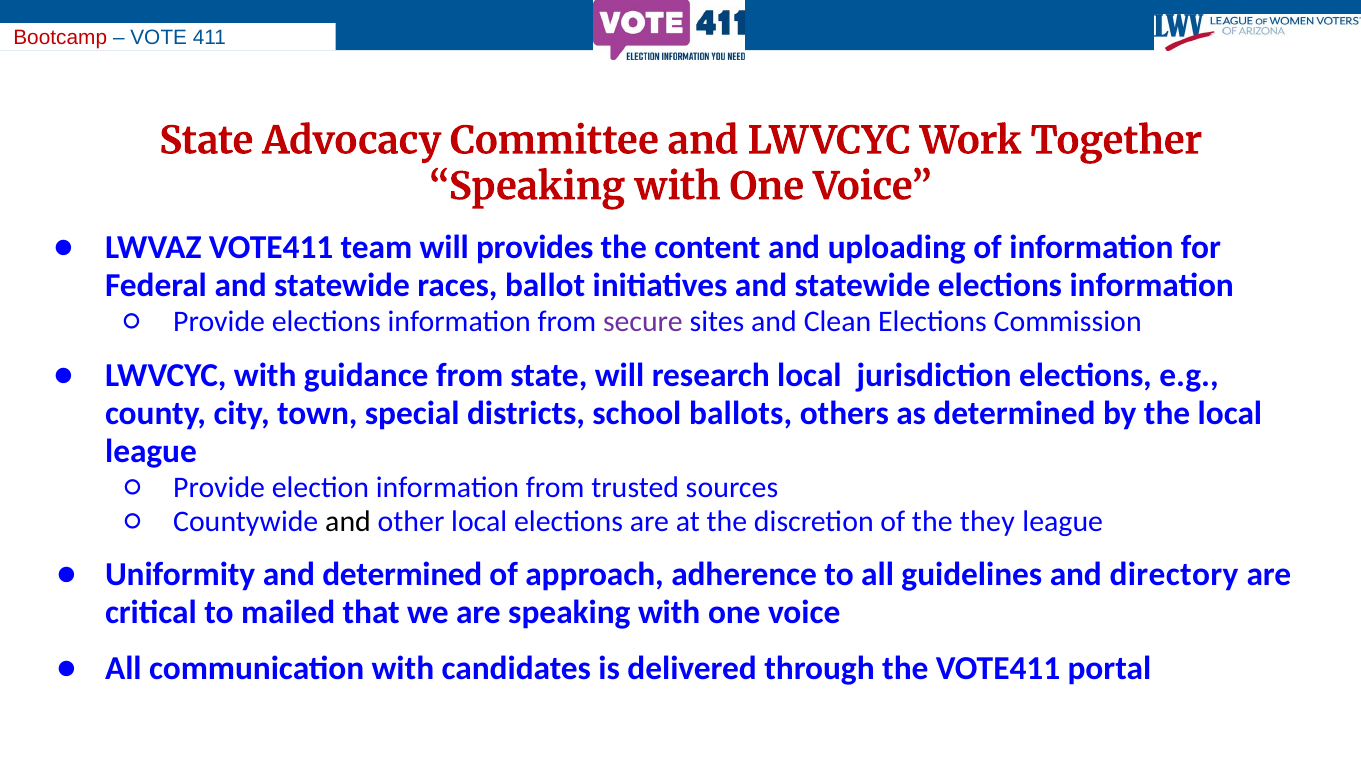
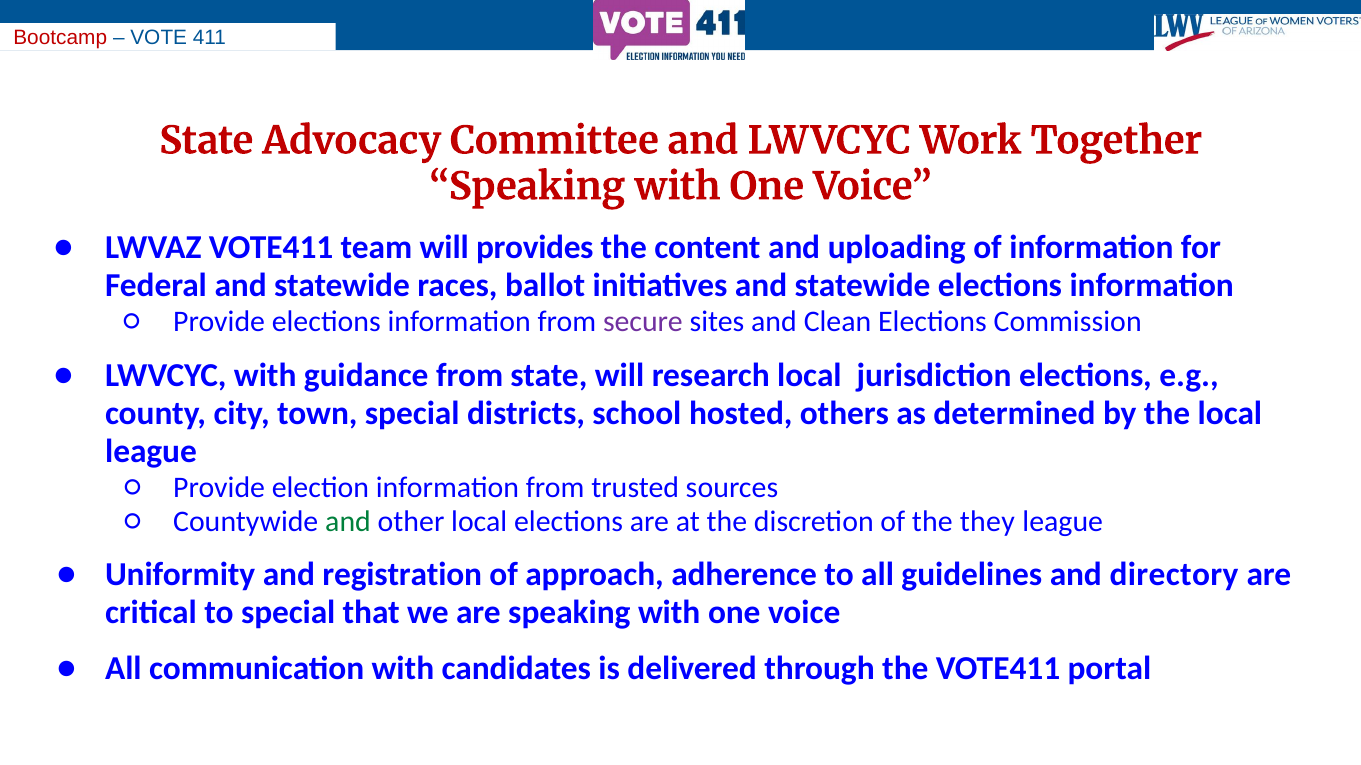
ballots: ballots -> hosted
and at (348, 522) colour: black -> green
and determined: determined -> registration
to mailed: mailed -> special
